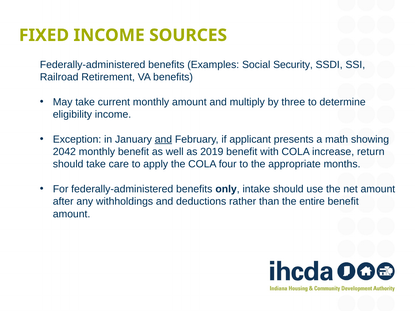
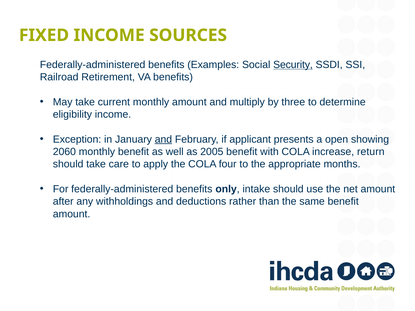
Security underline: none -> present
math: math -> open
2042: 2042 -> 2060
2019: 2019 -> 2005
entire: entire -> same
